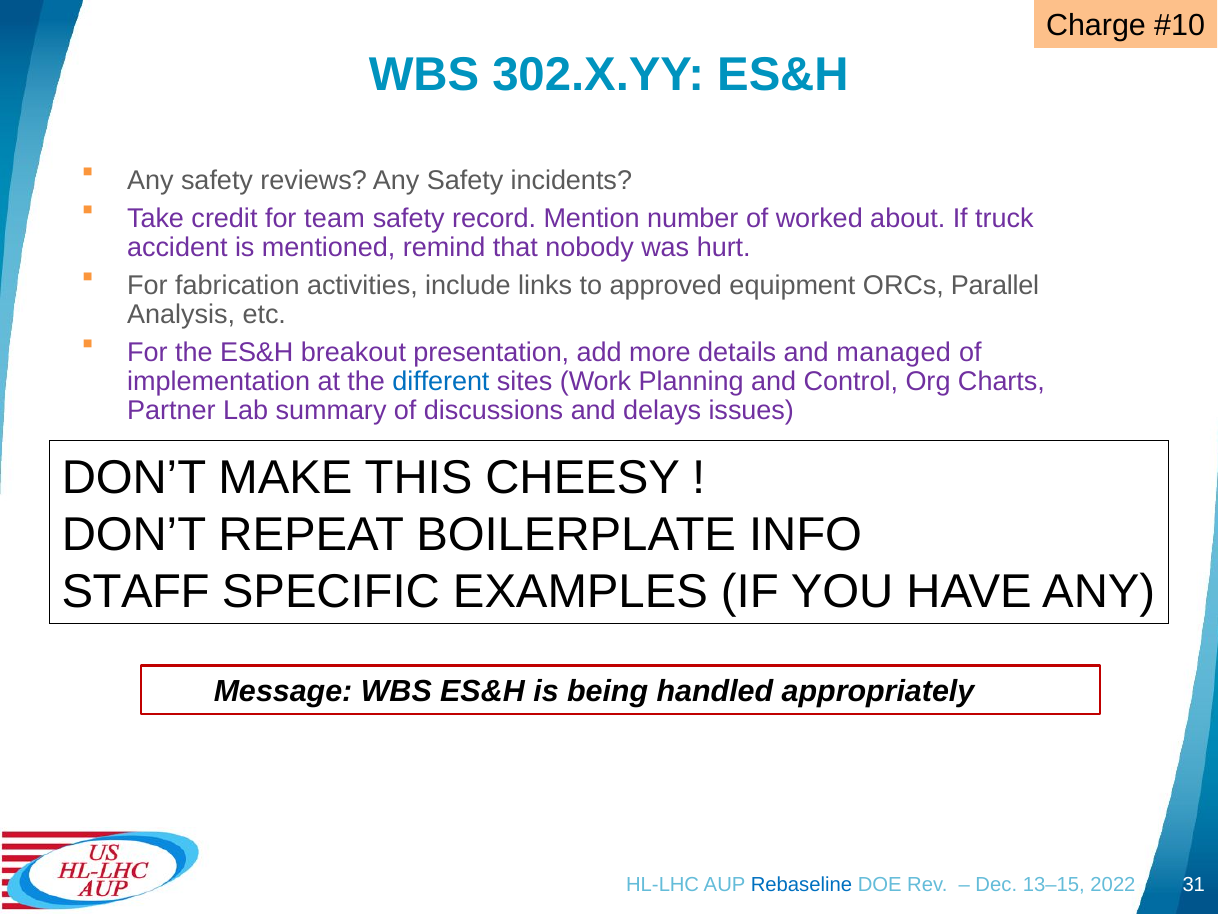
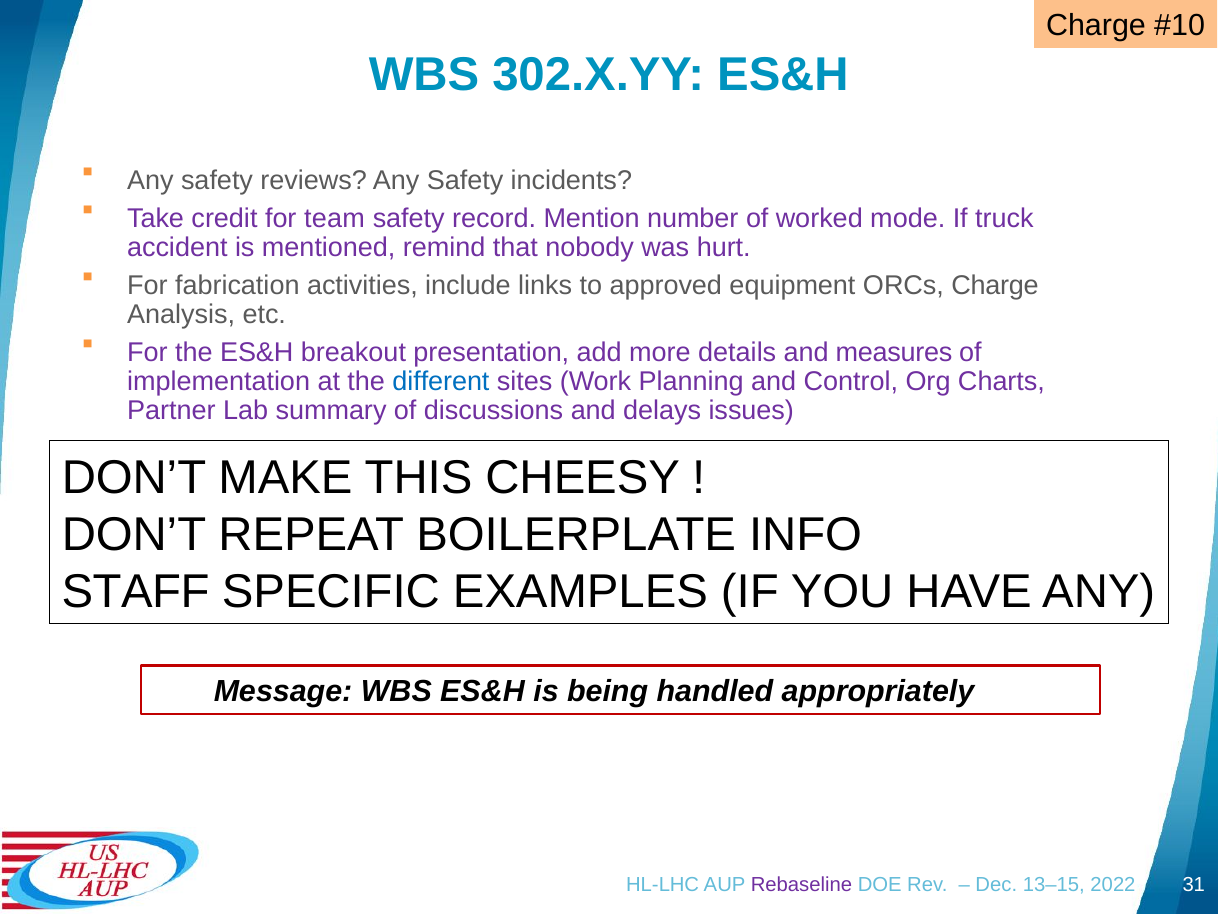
about: about -> mode
ORCs Parallel: Parallel -> Charge
managed: managed -> measures
Rebaseline colour: blue -> purple
